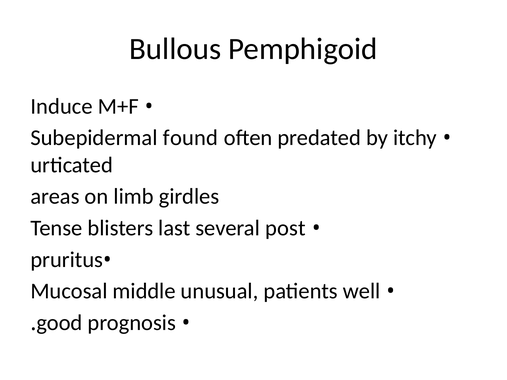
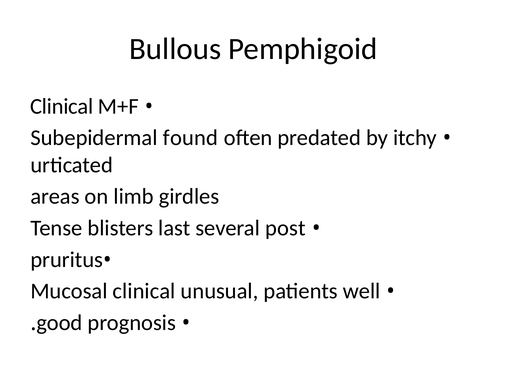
Induce at (62, 106): Induce -> Clinical
Mucosal middle: middle -> clinical
